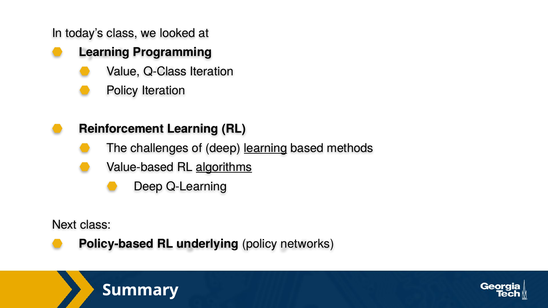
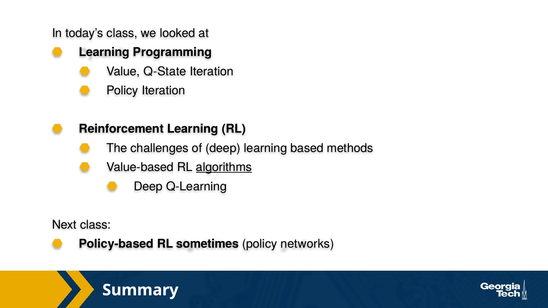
Q-Class: Q-Class -> Q-State
learning at (266, 148) underline: present -> none
underlying: underlying -> sometimes
